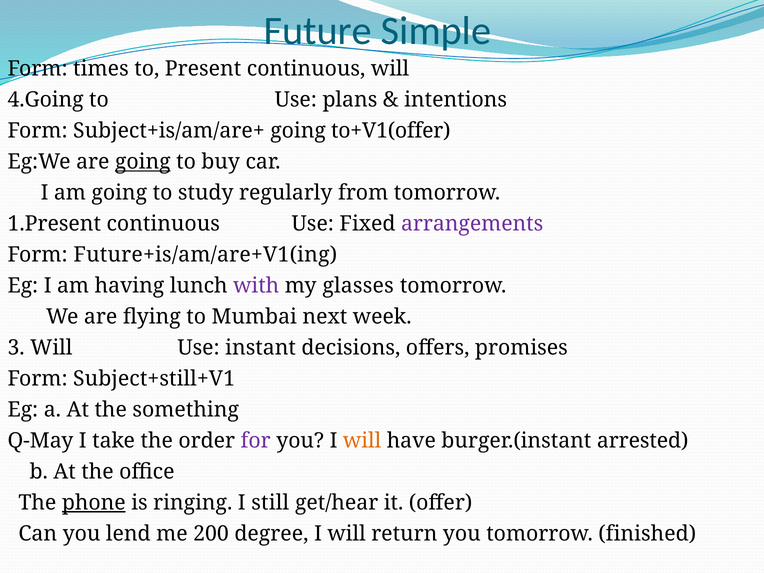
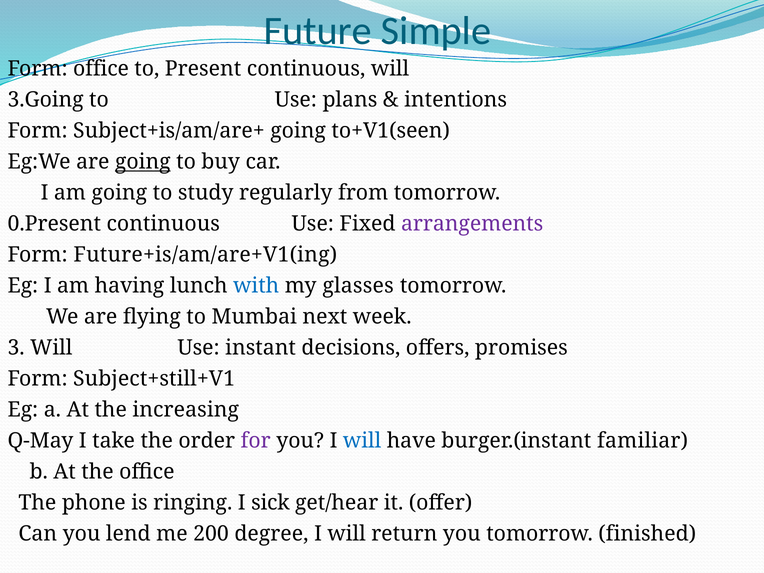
Form times: times -> office
4.Going: 4.Going -> 3.Going
to+V1(offer: to+V1(offer -> to+V1(seen
1.Present: 1.Present -> 0.Present
with colour: purple -> blue
something: something -> increasing
will at (362, 441) colour: orange -> blue
arrested: arrested -> familiar
phone underline: present -> none
still: still -> sick
